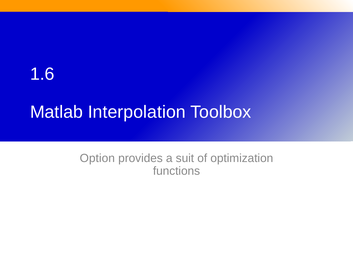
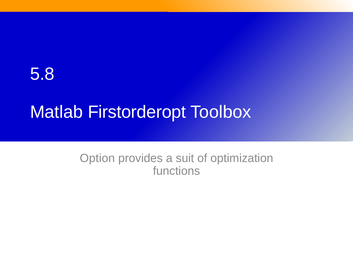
1.6: 1.6 -> 5.8
Interpolation: Interpolation -> Firstorderopt
